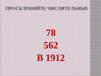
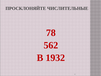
1912: 1912 -> 1932
